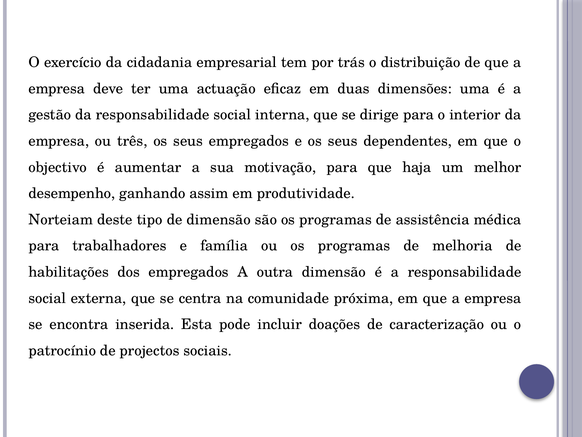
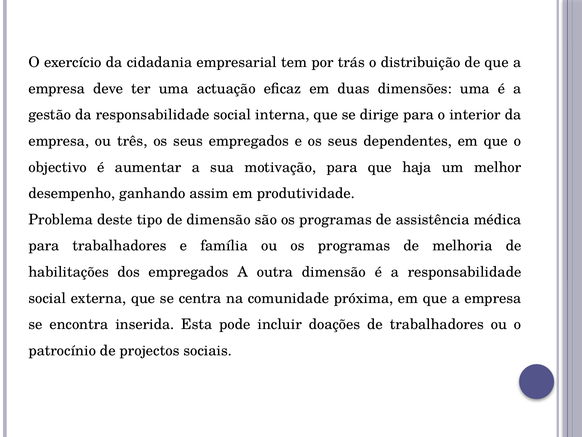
Norteiam: Norteiam -> Problema
de caracterização: caracterização -> trabalhadores
